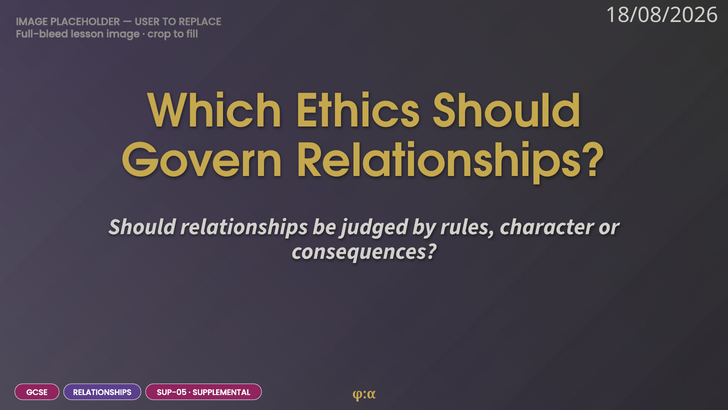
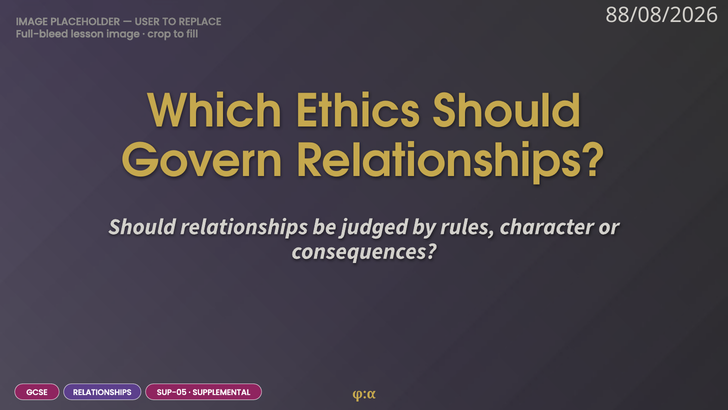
18/08/2026: 18/08/2026 -> 88/08/2026
